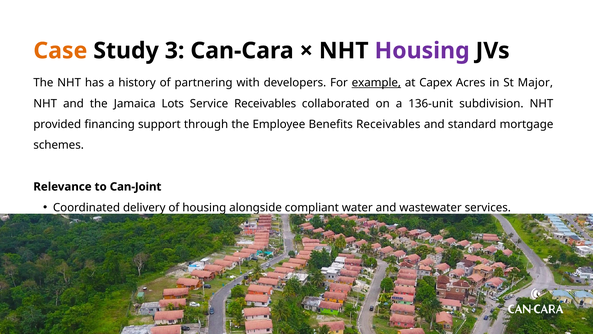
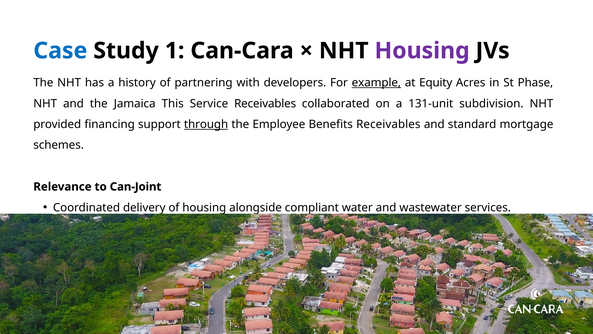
Case colour: orange -> blue
3: 3 -> 1
Capex: Capex -> Equity
Major: Major -> Phase
Lots: Lots -> This
136‑unit: 136‑unit -> 131‑unit
through underline: none -> present
